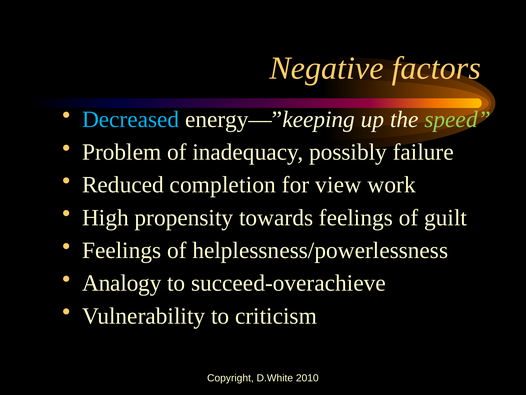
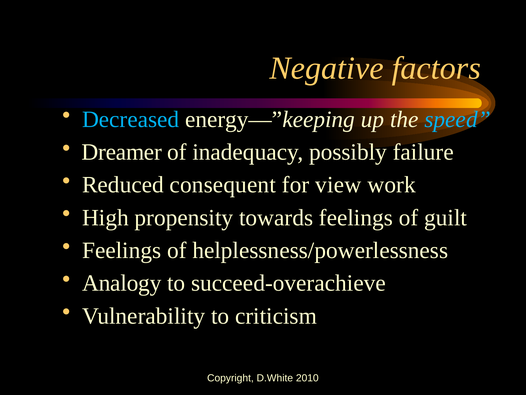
speed colour: light green -> light blue
Problem: Problem -> Dreamer
completion: completion -> consequent
